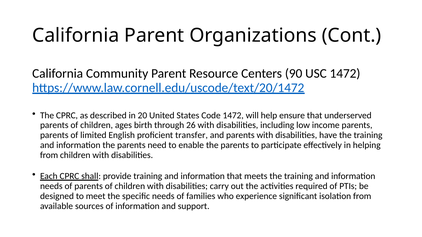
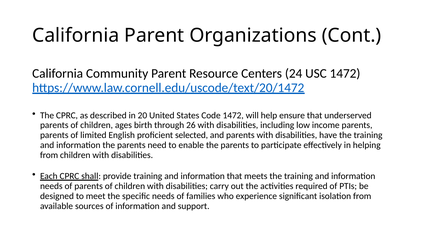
90: 90 -> 24
transfer: transfer -> selected
